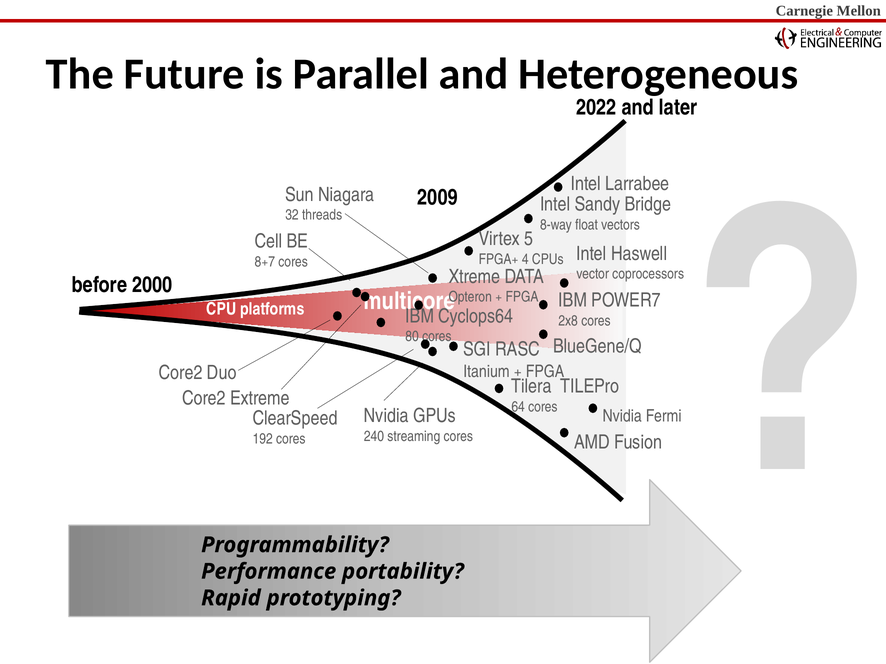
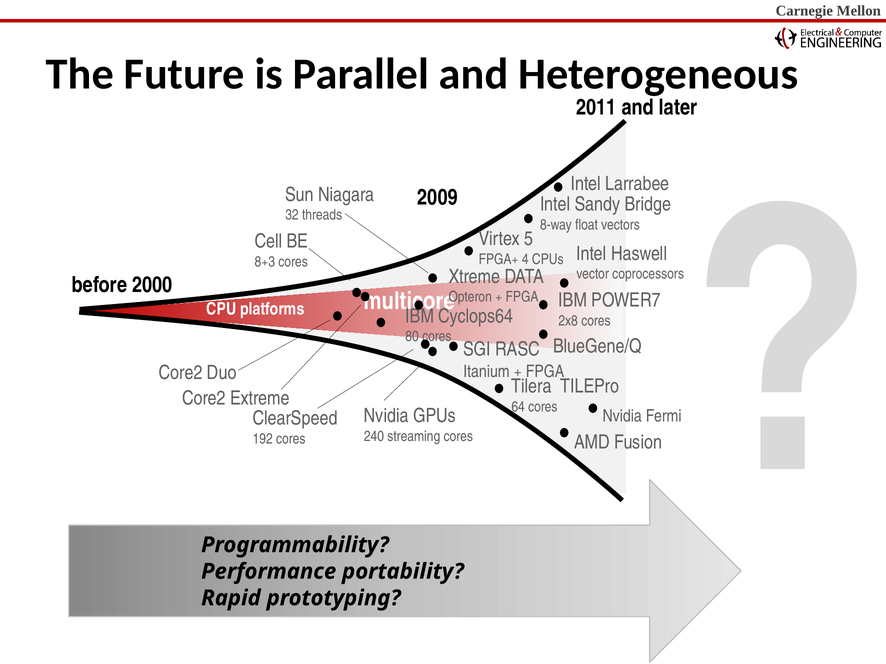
2022: 2022 -> 2011
8+7: 8+7 -> 8+3
